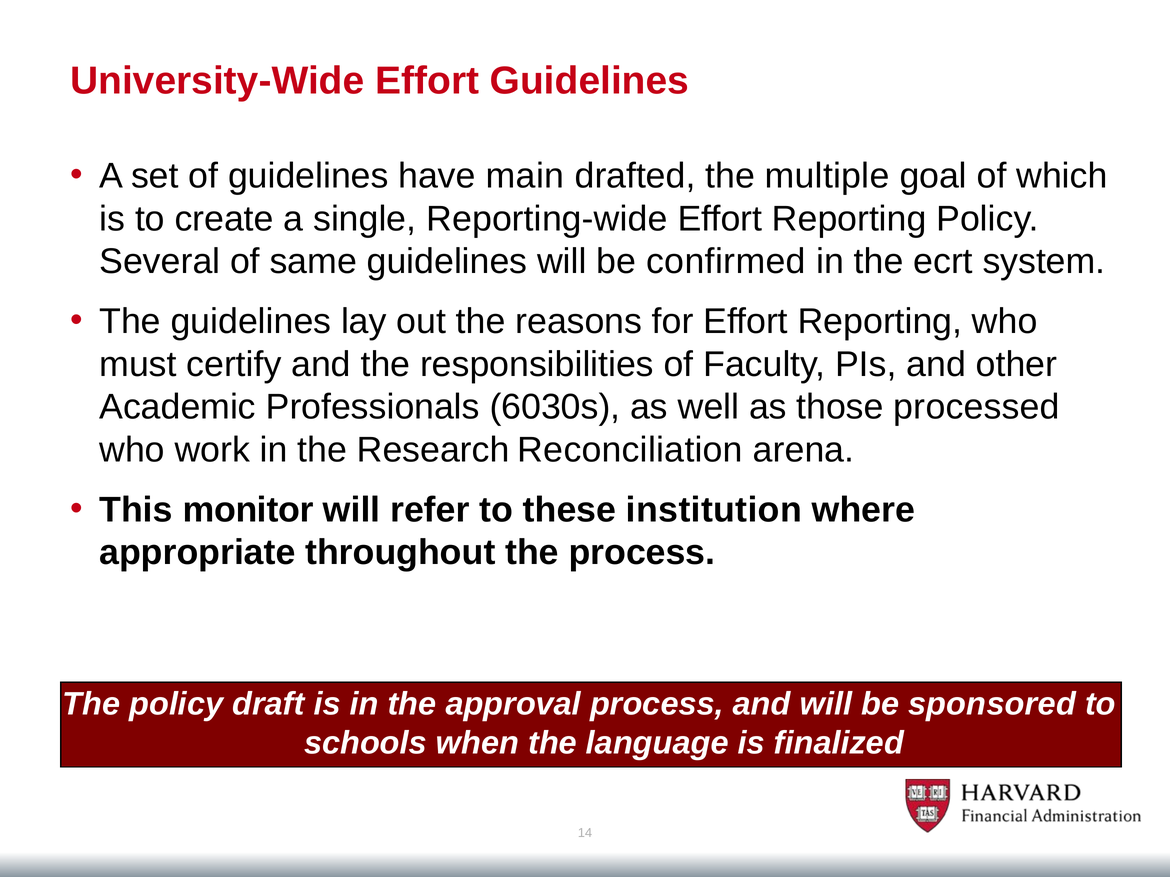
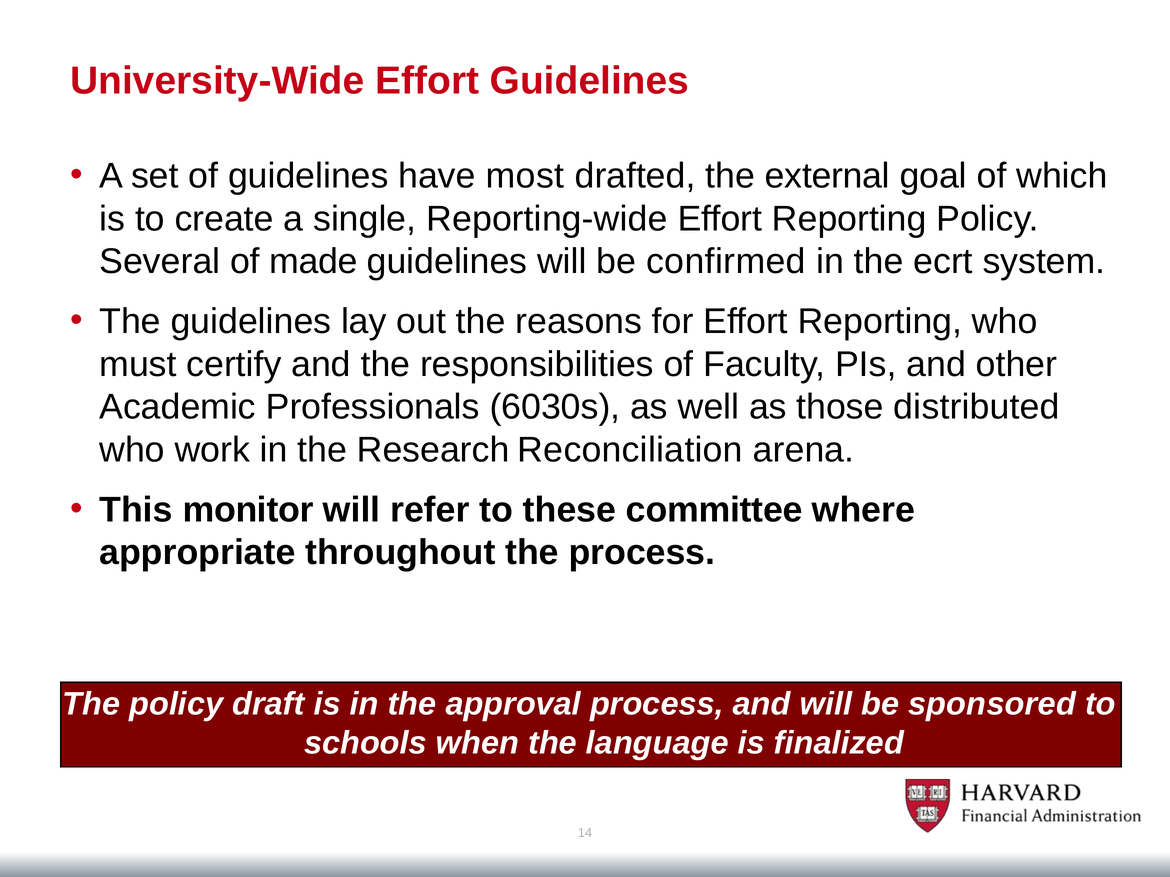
main: main -> most
multiple: multiple -> external
same: same -> made
processed: processed -> distributed
institution: institution -> committee
